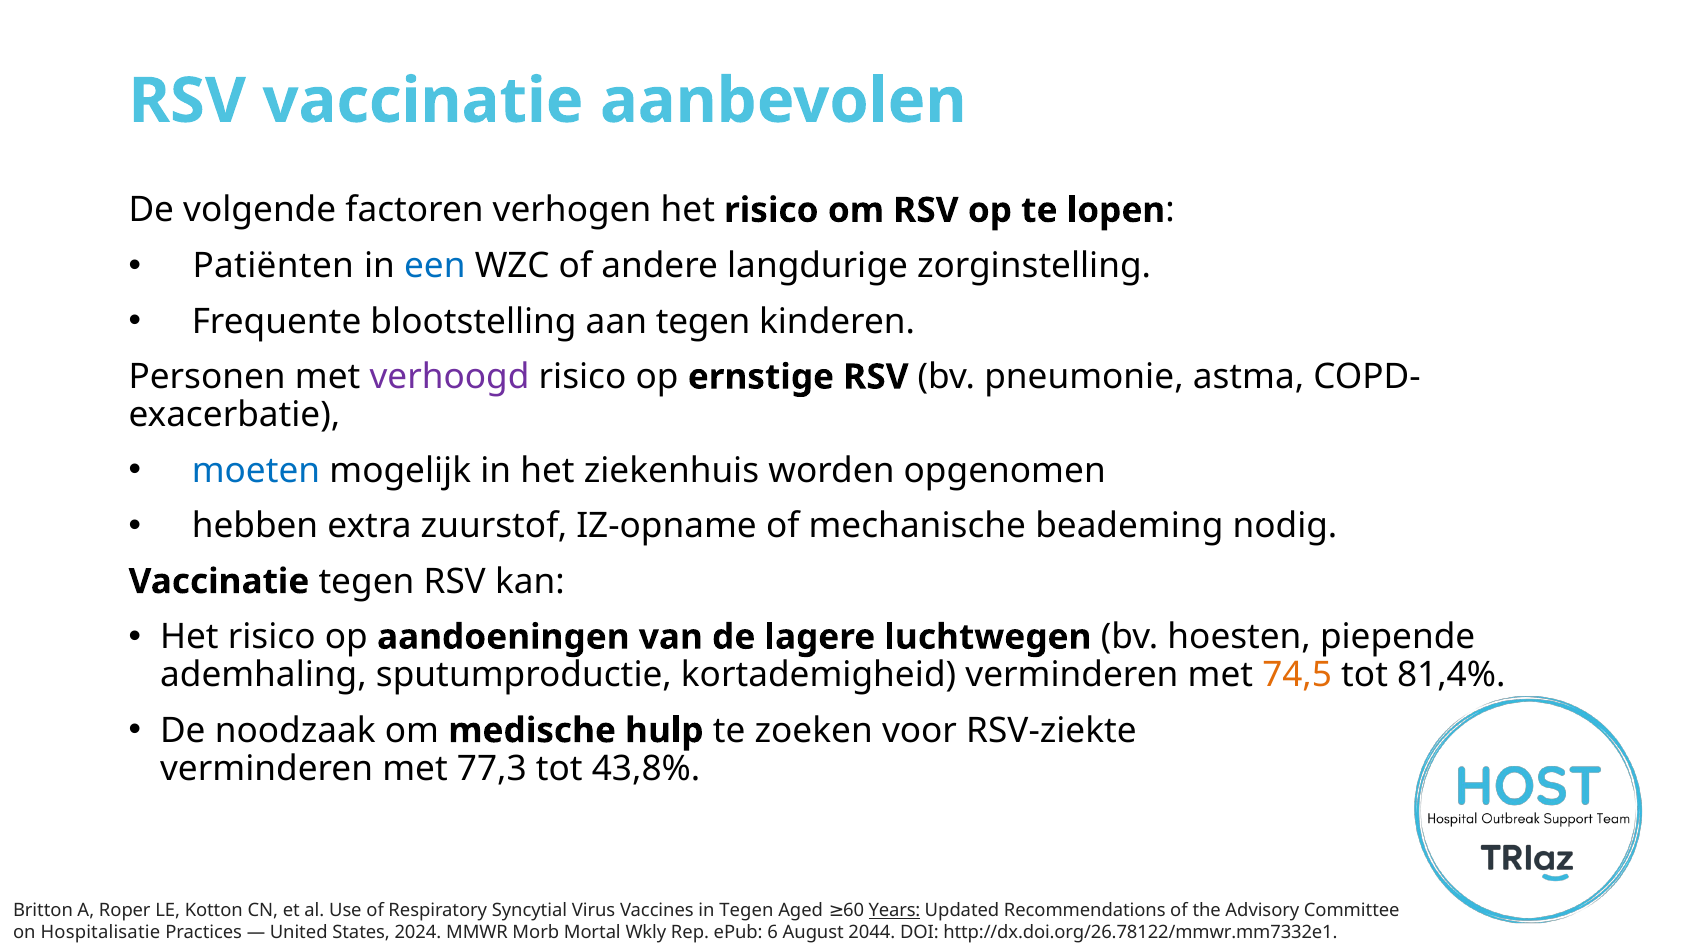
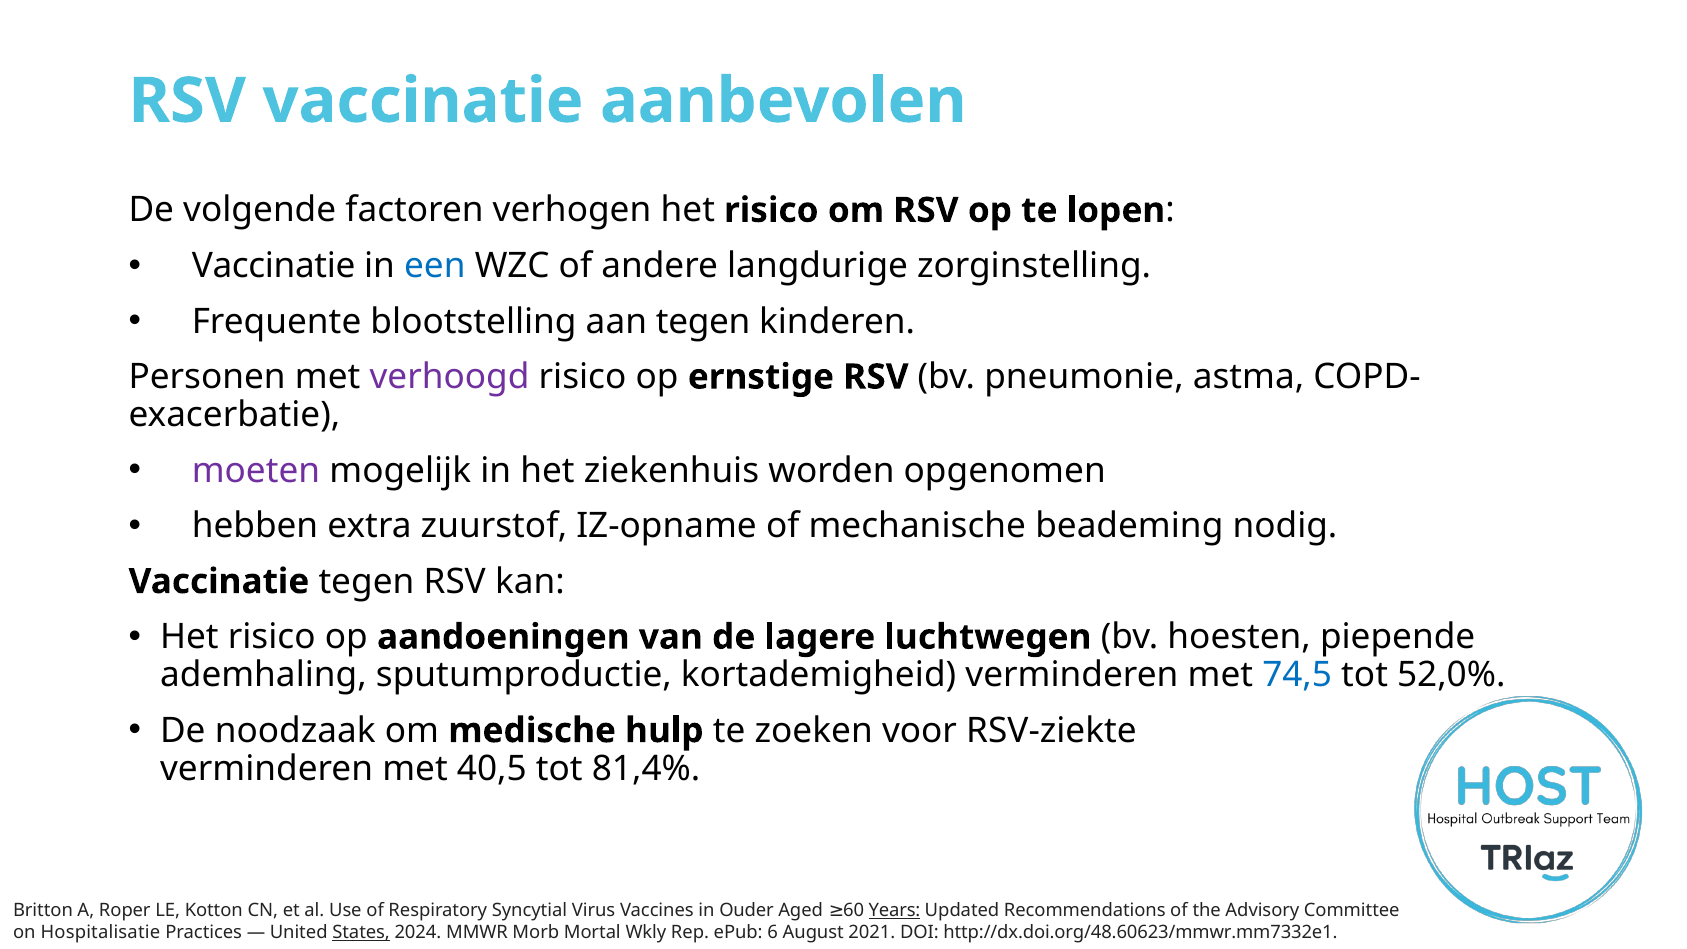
Patiënten at (273, 266): Patiënten -> Vaccinatie
moeten colour: blue -> purple
74,5 colour: orange -> blue
81,4%: 81,4% -> 52,0%
77,3: 77,3 -> 40,5
43,8%: 43,8% -> 81,4%
in Tegen: Tegen -> Ouder
States underline: none -> present
2044: 2044 -> 2021
http://dx.doi.org/26.78122/mmwr.mm7332e1: http://dx.doi.org/26.78122/mmwr.mm7332e1 -> http://dx.doi.org/48.60623/mmwr.mm7332e1
